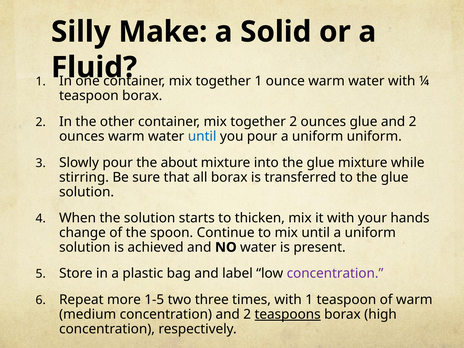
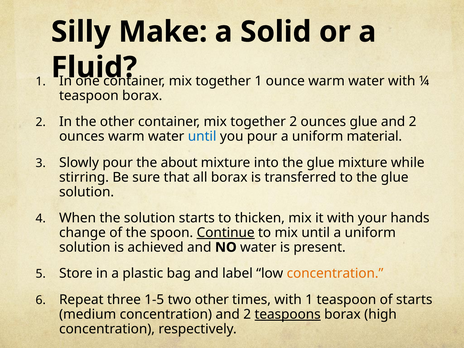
uniform uniform: uniform -> material
Continue underline: none -> present
concentration at (335, 274) colour: purple -> orange
more: more -> three
two three: three -> other
of warm: warm -> starts
